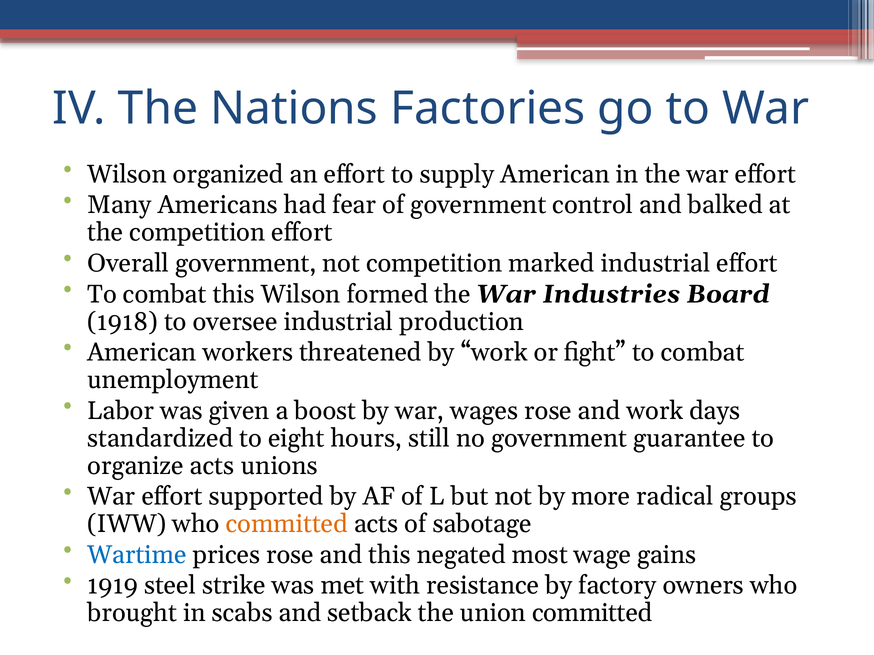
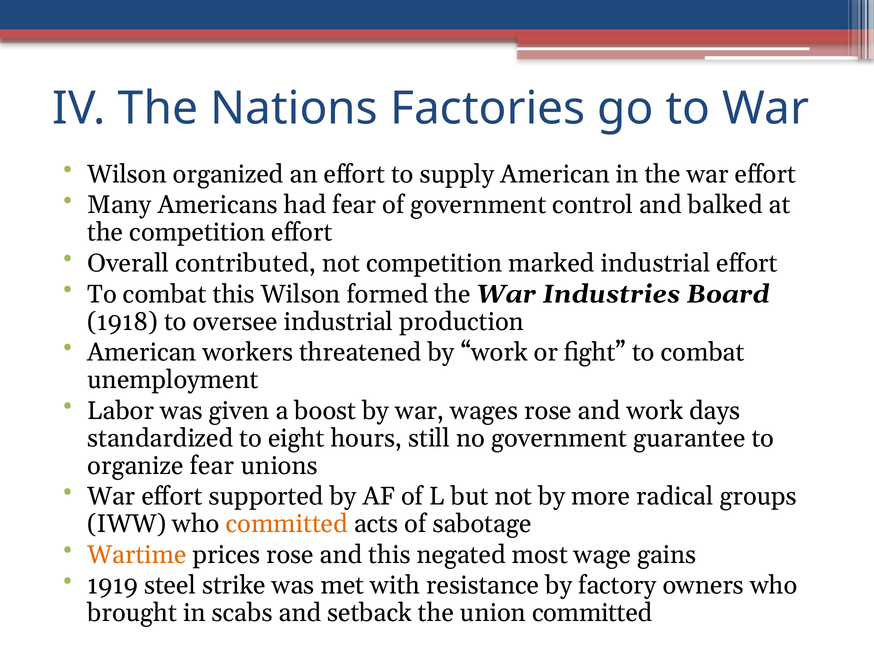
Overall government: government -> contributed
organize acts: acts -> fear
Wartime colour: blue -> orange
